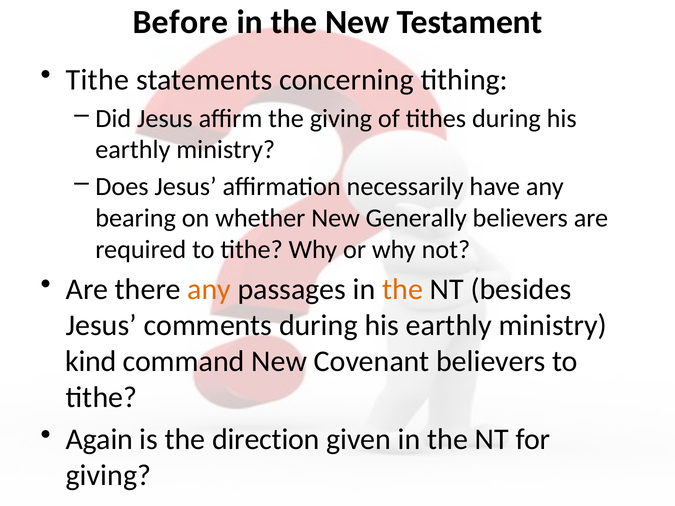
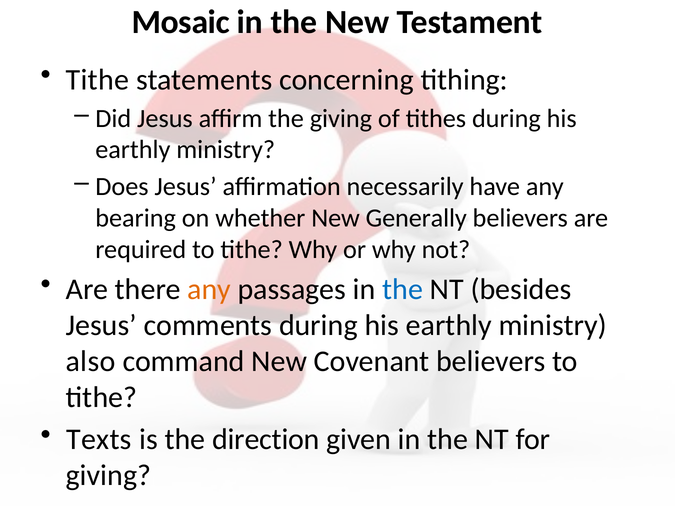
Before: Before -> Mosaic
the at (403, 290) colour: orange -> blue
kind: kind -> also
Again: Again -> Texts
